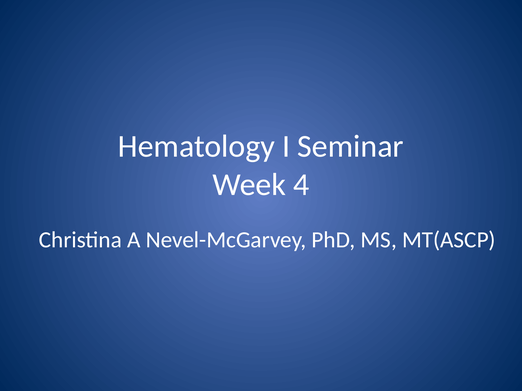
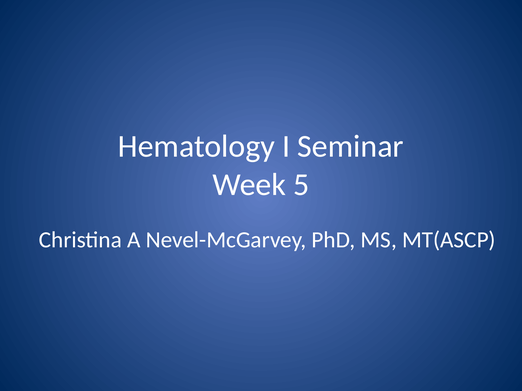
4: 4 -> 5
